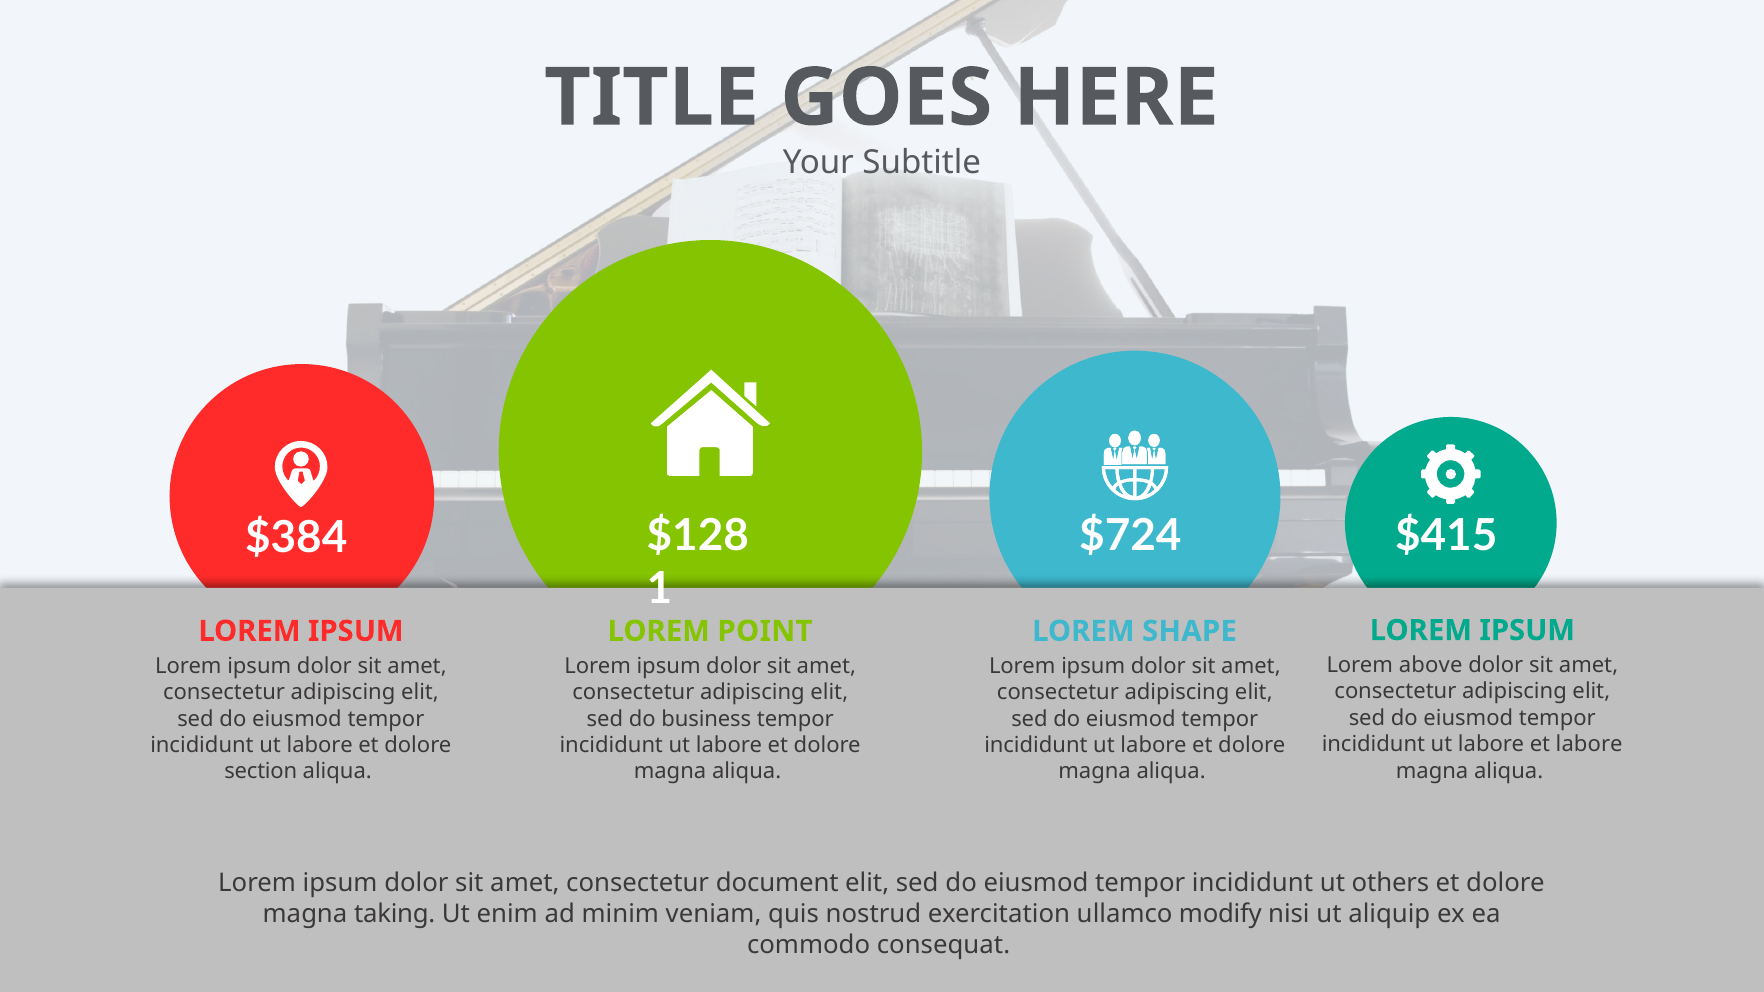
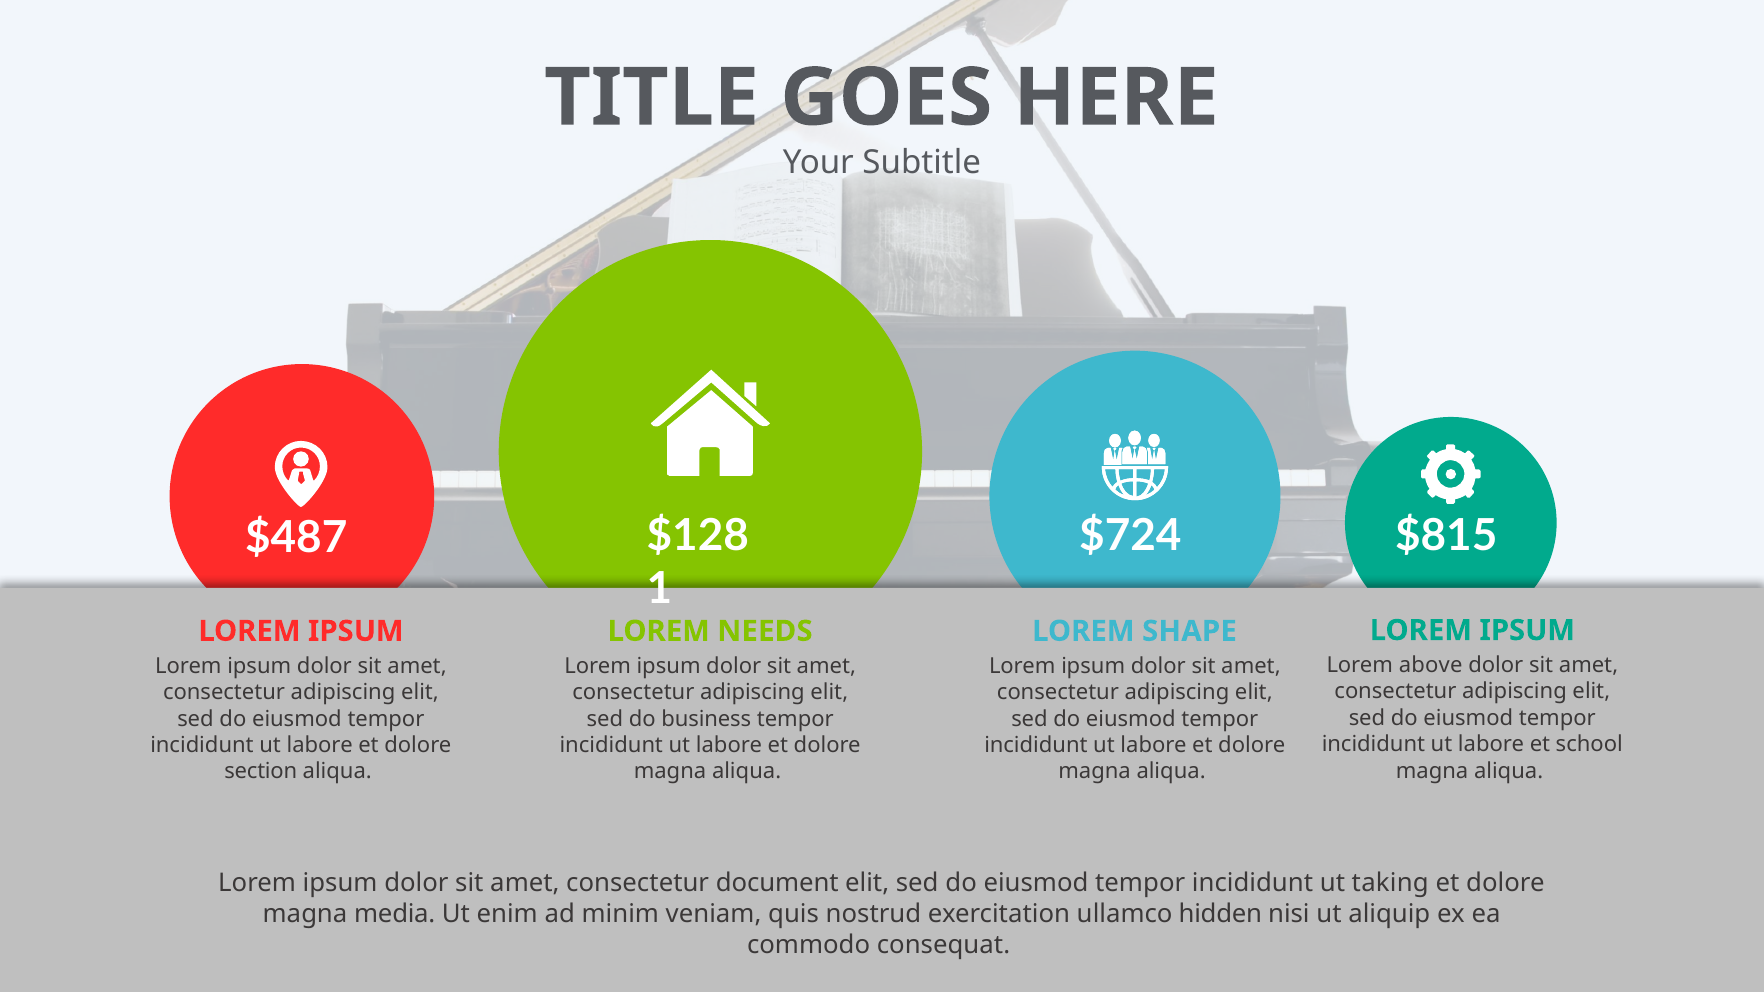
$415: $415 -> $815
$384: $384 -> $487
POINT: POINT -> NEEDS
et labore: labore -> school
others: others -> taking
taking: taking -> media
modify: modify -> hidden
